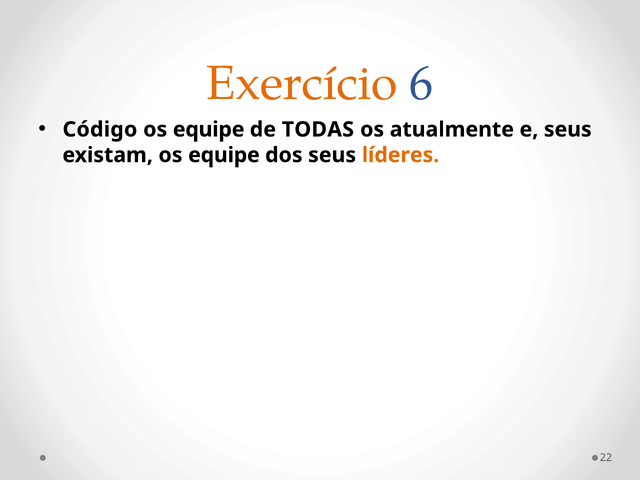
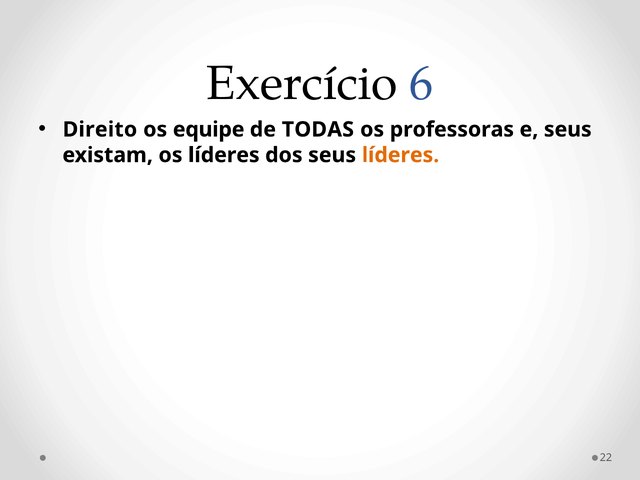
Exercício colour: orange -> black
Código: Código -> Direito
atualmente: atualmente -> professoras
existam os equipe: equipe -> líderes
